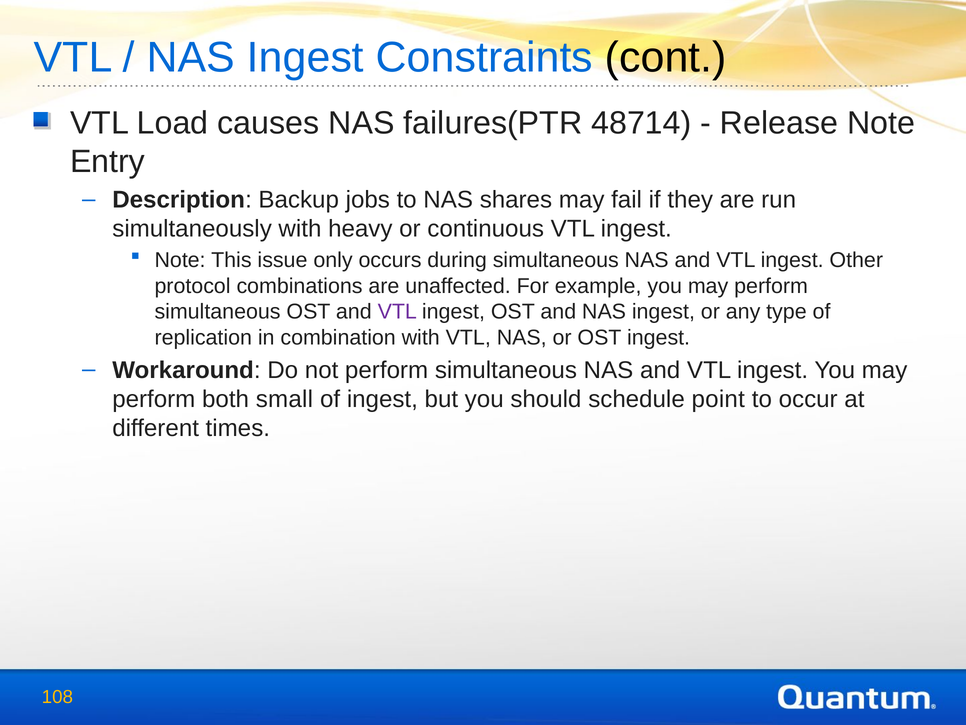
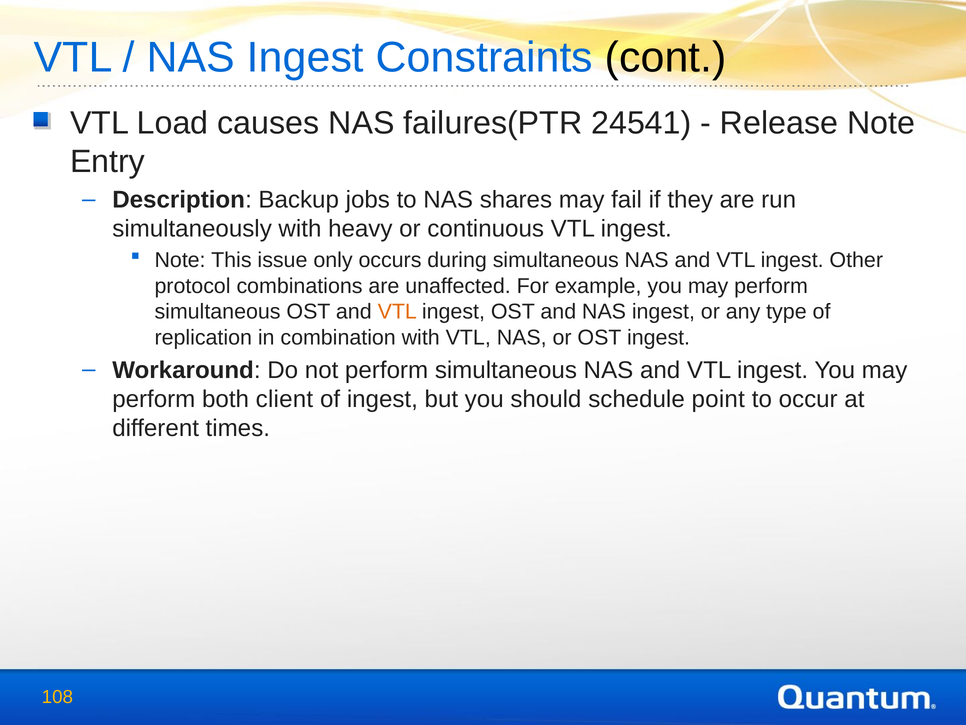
48714: 48714 -> 24541
VTL at (397, 312) colour: purple -> orange
small: small -> client
